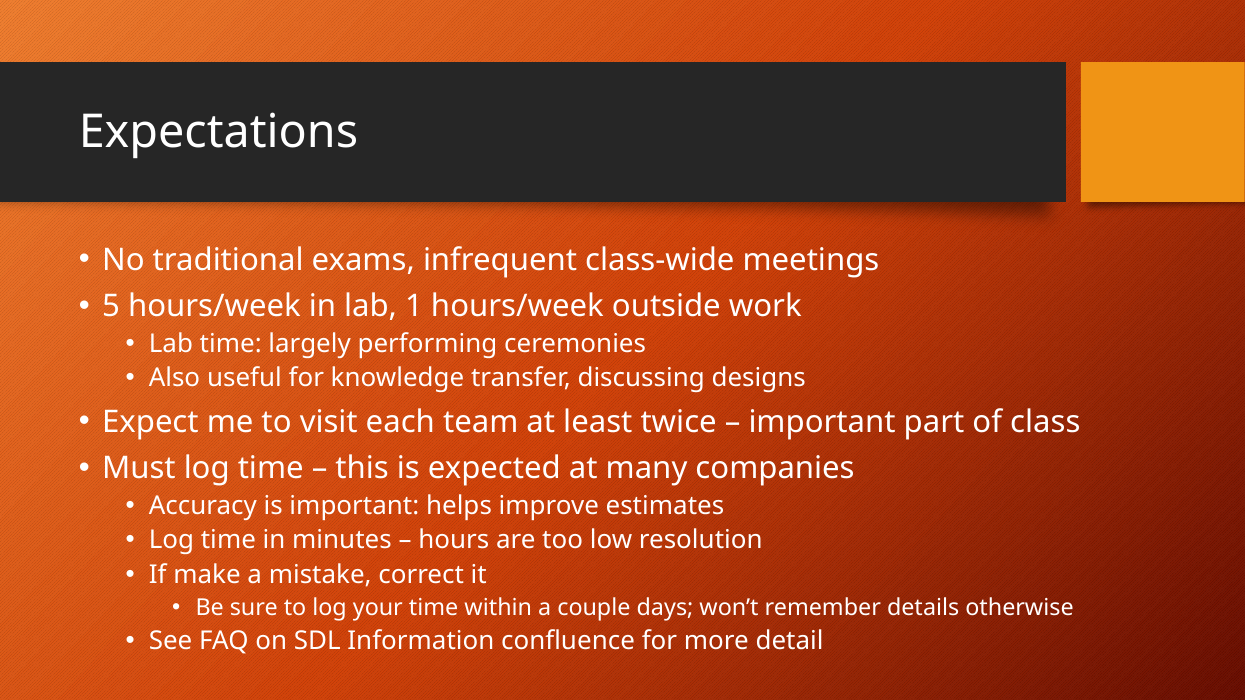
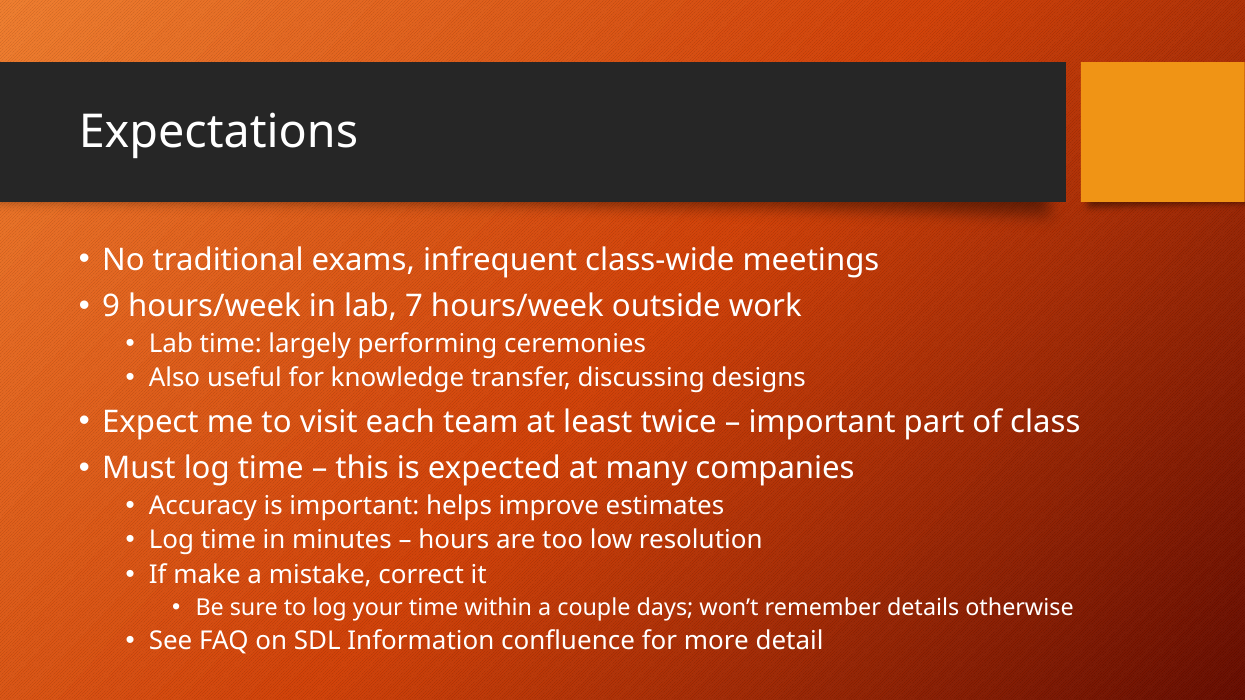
5: 5 -> 9
1: 1 -> 7
